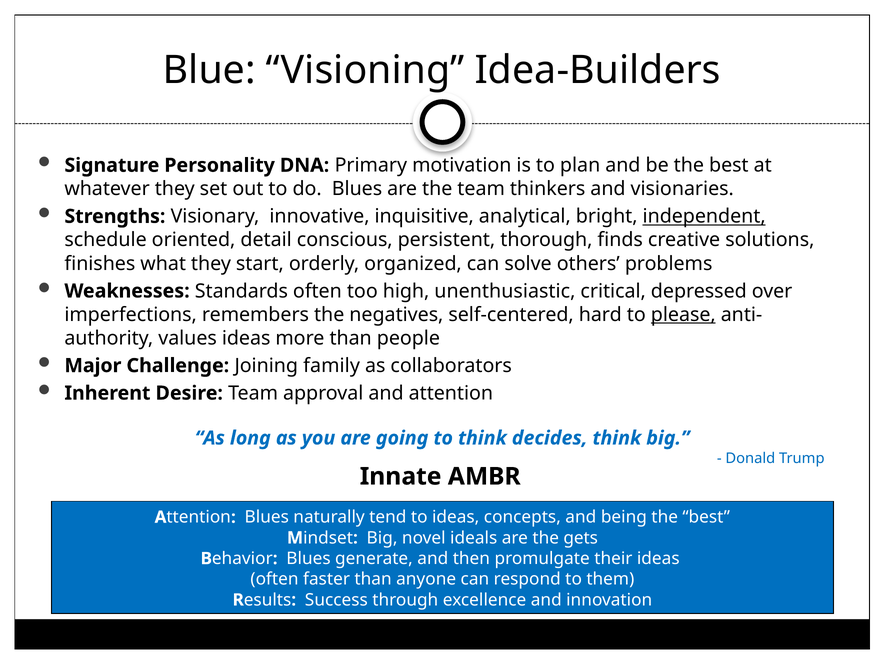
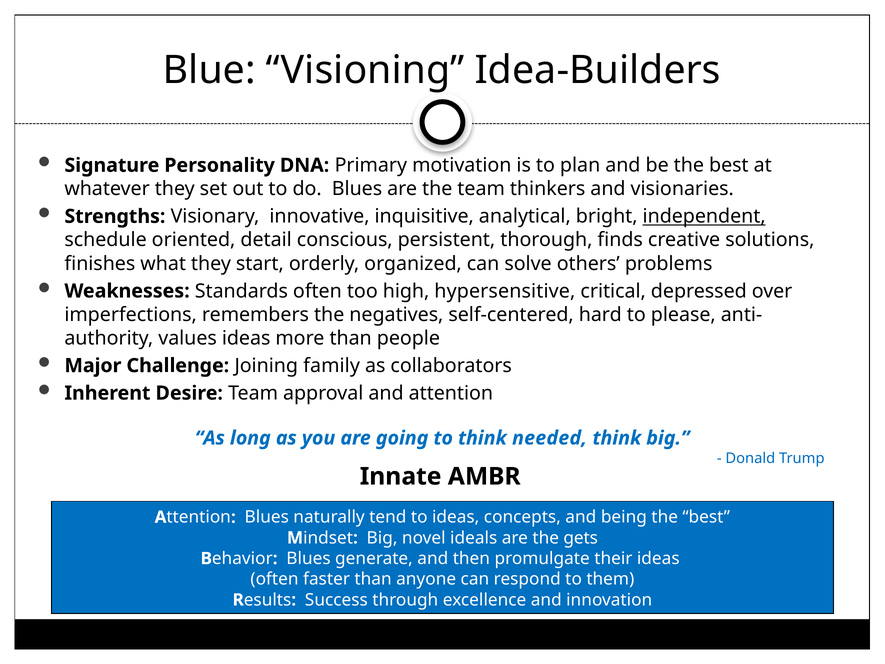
unenthusiastic: unenthusiastic -> hypersensitive
please underline: present -> none
decides: decides -> needed
